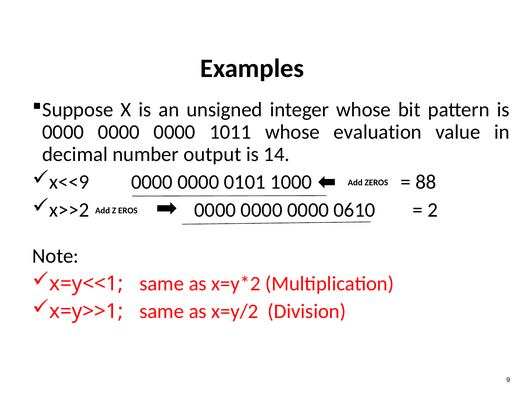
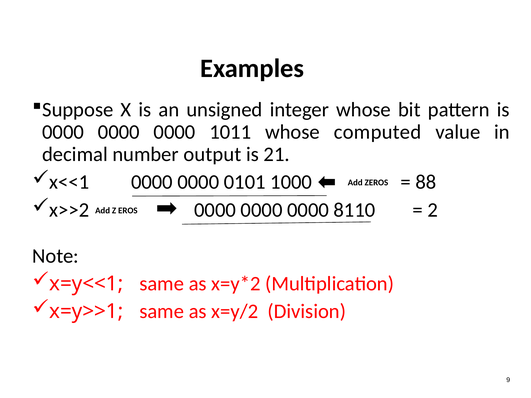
evaluation: evaluation -> computed
14: 14 -> 21
x<<9: x<<9 -> x<<1
0610: 0610 -> 8110
